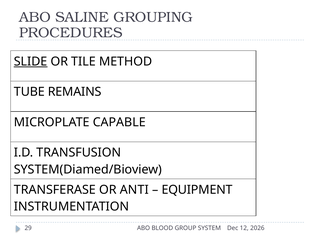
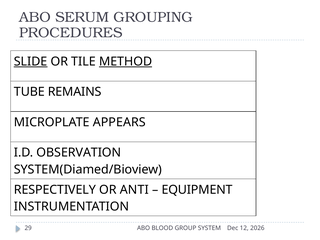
SALINE: SALINE -> SERUM
METHOD underline: none -> present
CAPABLE: CAPABLE -> APPEARS
TRANSFUSION: TRANSFUSION -> OBSERVATION
TRANSFERASE: TRANSFERASE -> RESPECTIVELY
